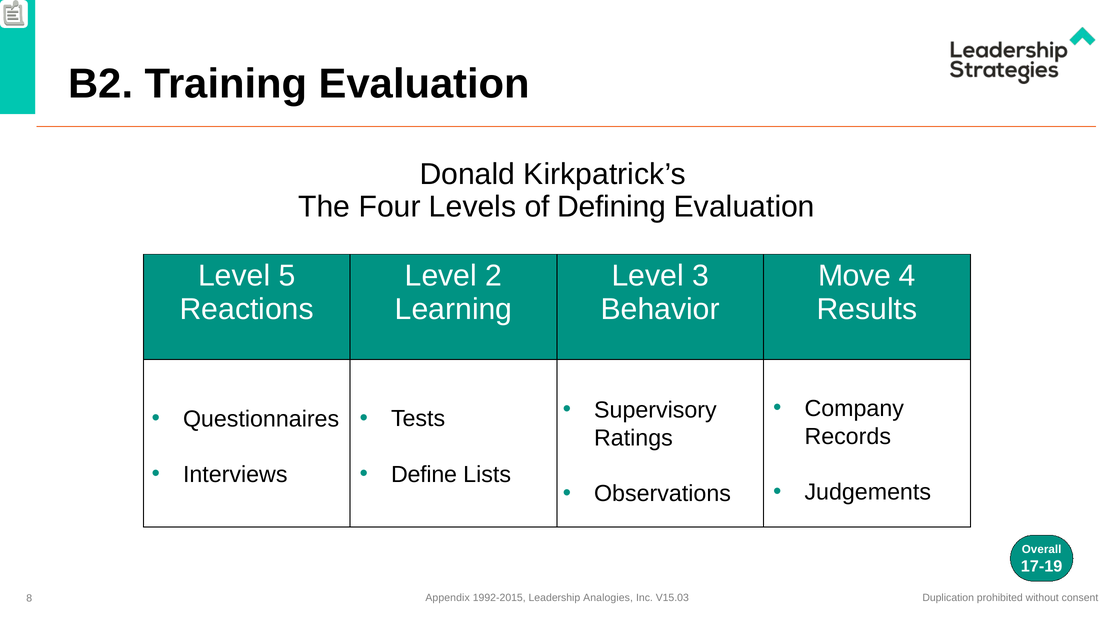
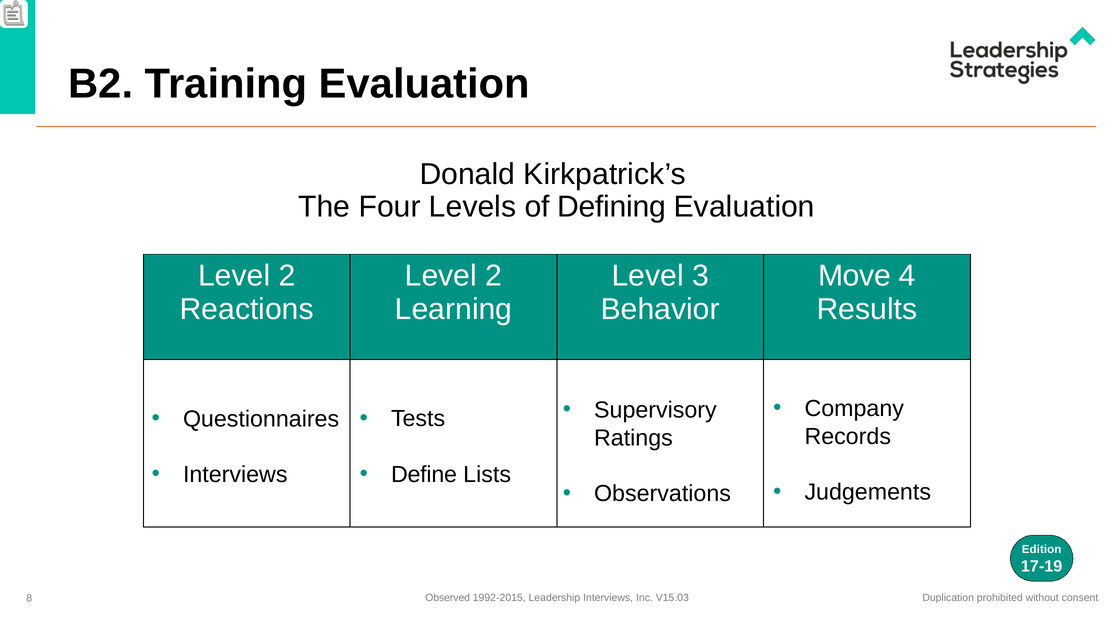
5 at (287, 276): 5 -> 2
Overall: Overall -> Edition
Appendix: Appendix -> Observed
Leadership Analogies: Analogies -> Interviews
